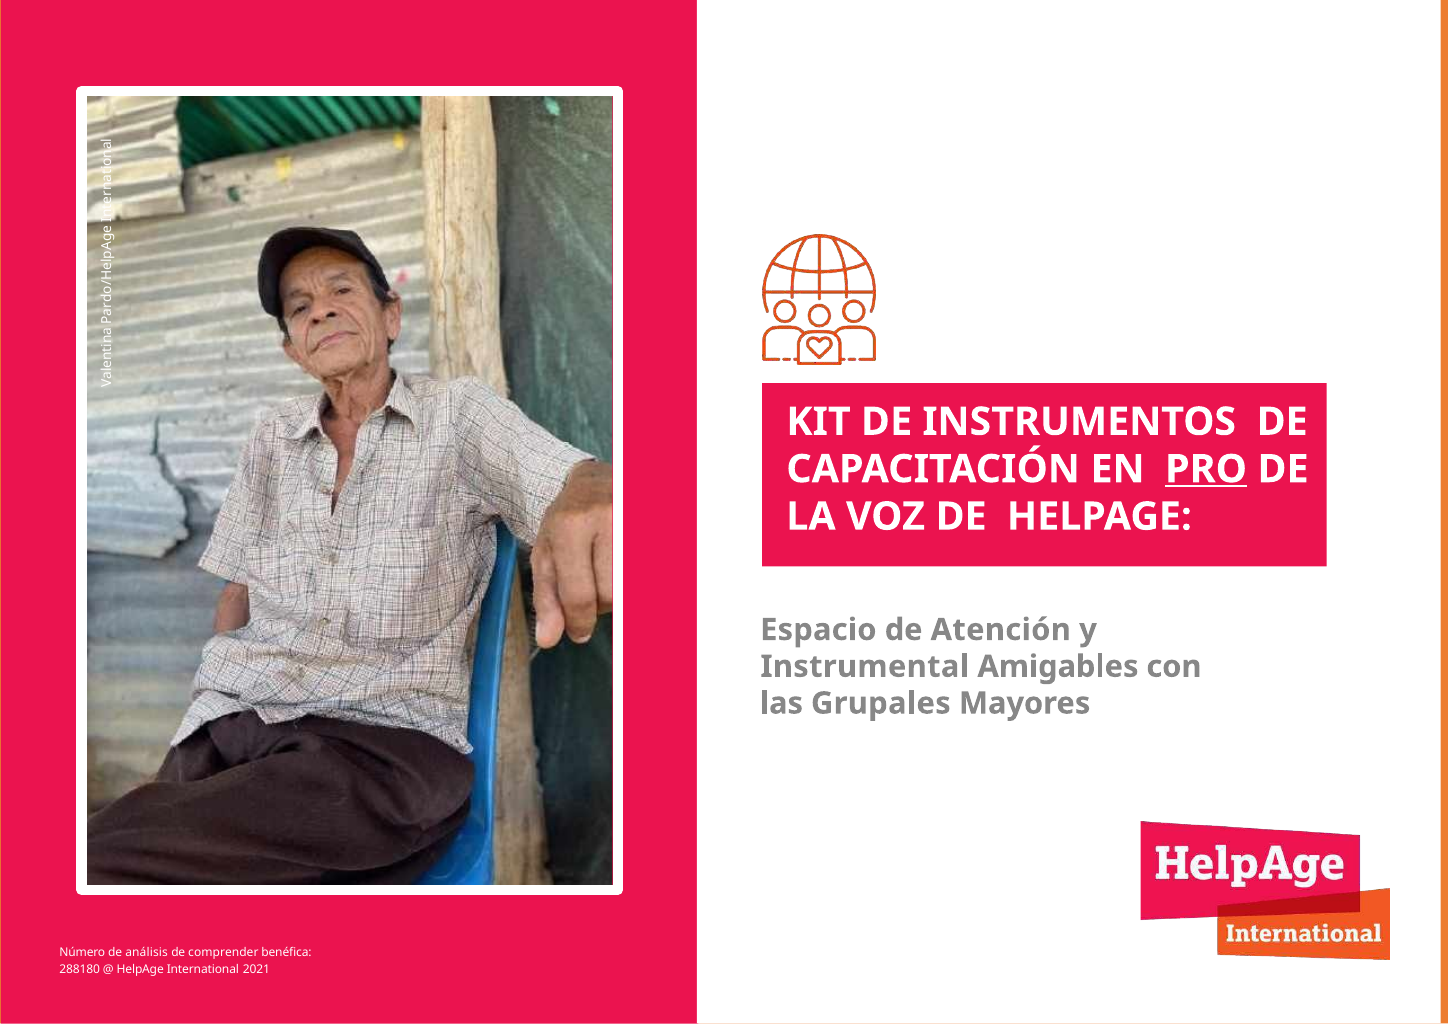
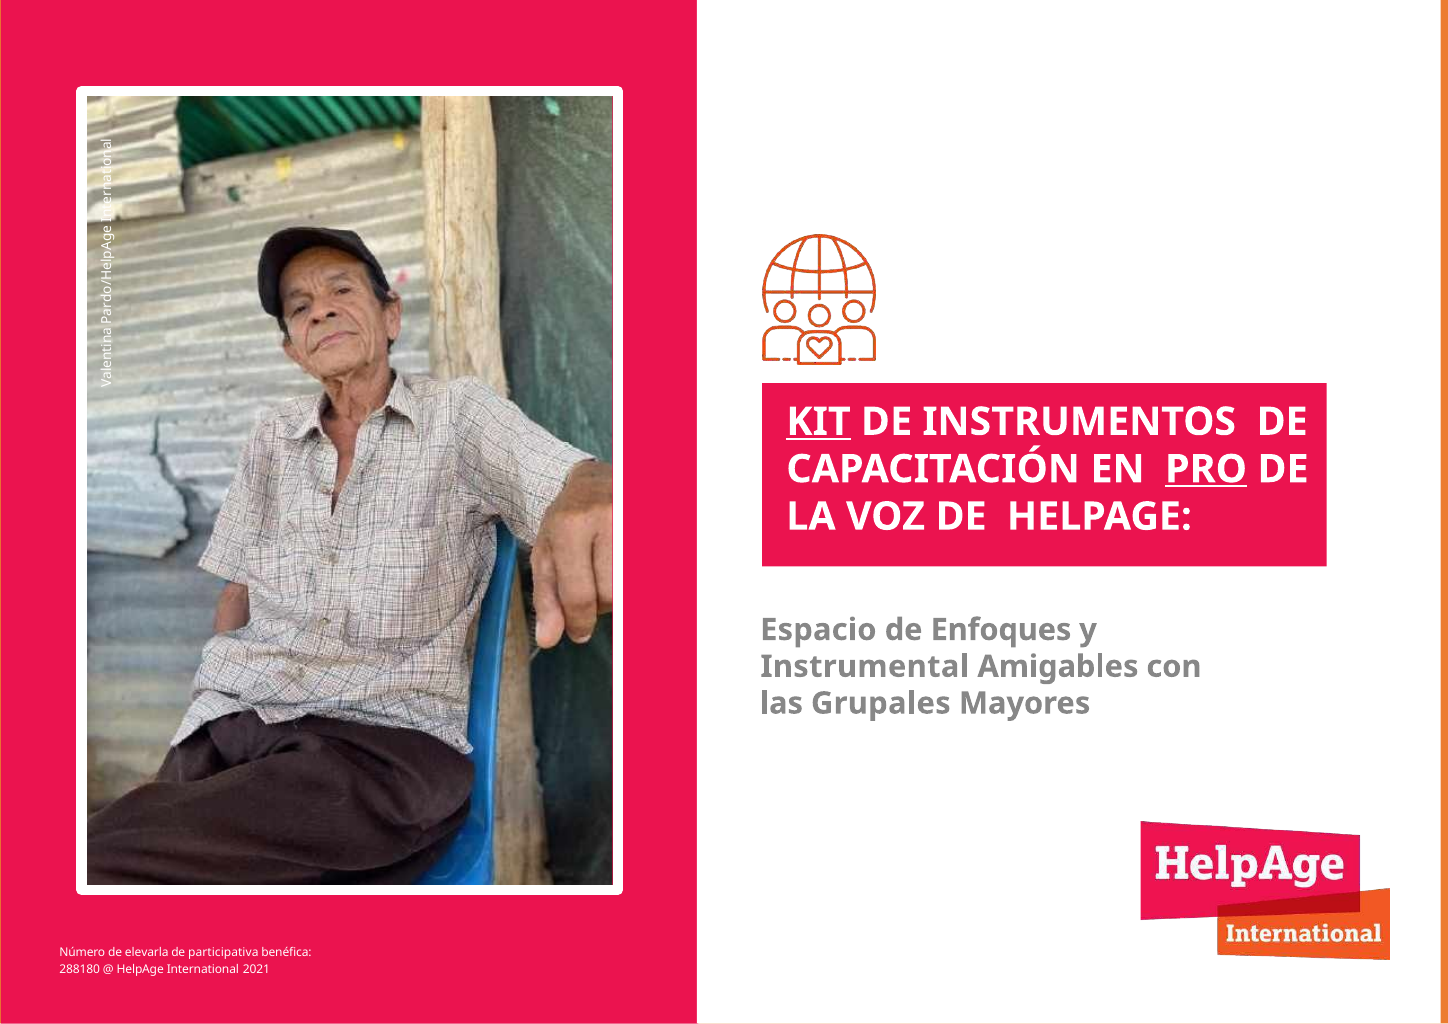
KIT underline: none -> present
Atención: Atención -> Enfoques
análisis: análisis -> elevarla
comprender: comprender -> participativa
